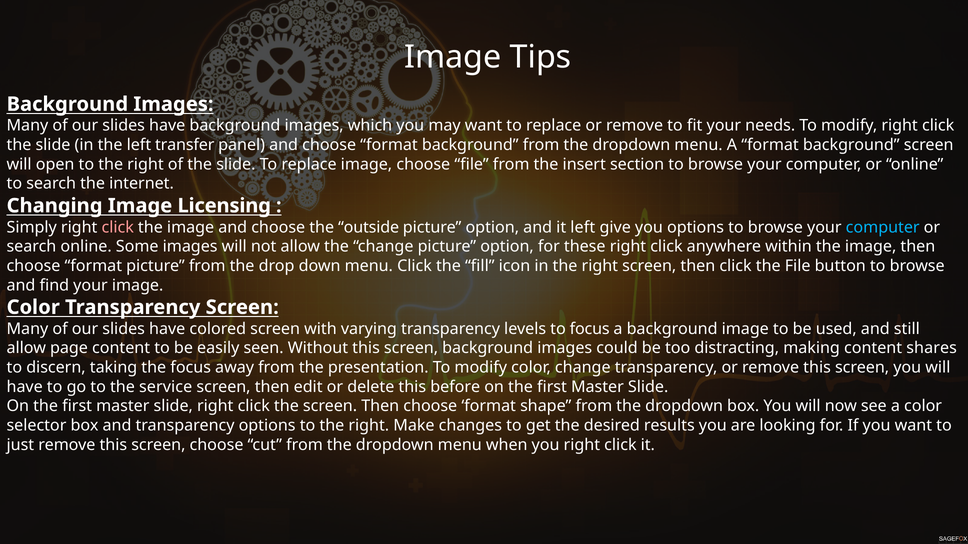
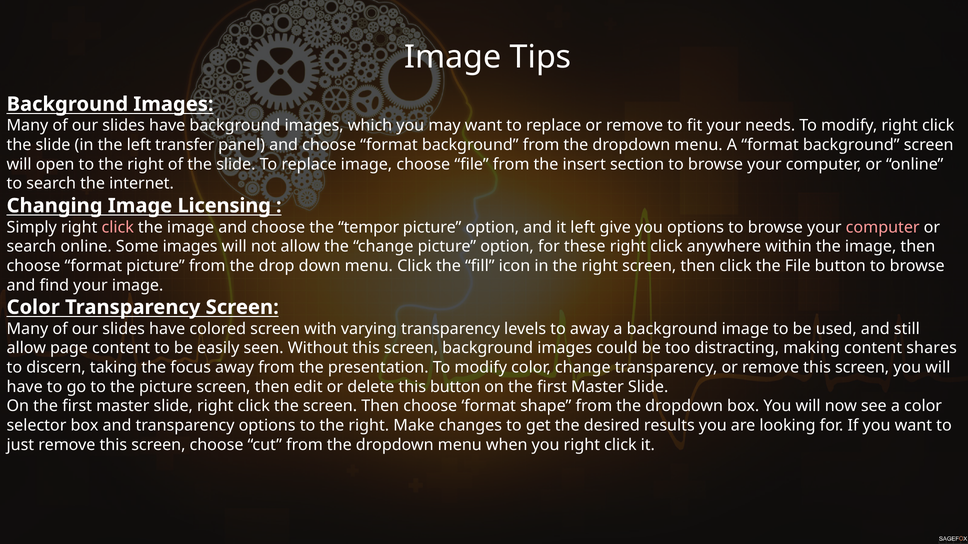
outside: outside -> tempor
computer at (883, 227) colour: light blue -> pink
to focus: focus -> away
the service: service -> picture
this before: before -> button
